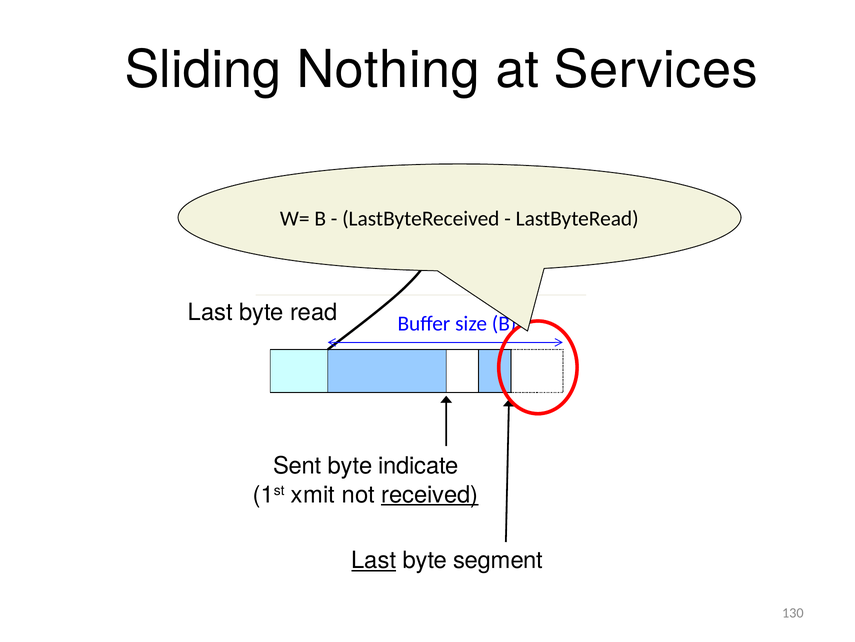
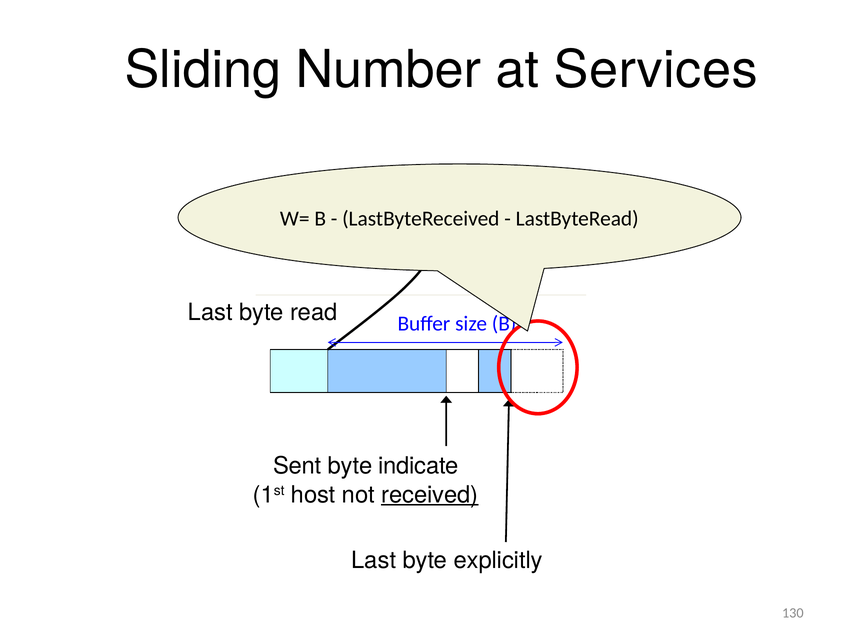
Nothing: Nothing -> Number
xmit: xmit -> host
Last at (374, 560) underline: present -> none
segment: segment -> explicitly
